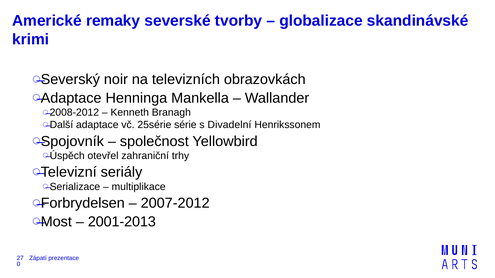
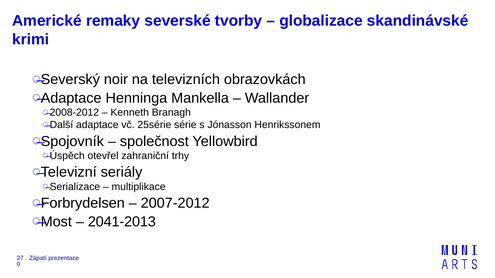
Divadelní: Divadelní -> Jónasson
2001-2013: 2001-2013 -> 2041-2013
